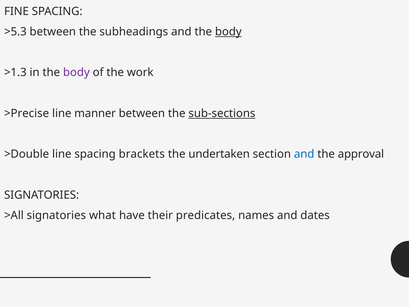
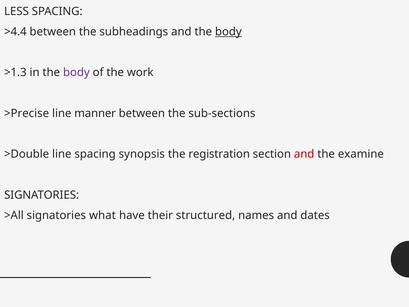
FINE: FINE -> LESS
>5.3: >5.3 -> >4.4
sub-sections underline: present -> none
brackets: brackets -> synopsis
undertaken: undertaken -> registration
and at (304, 154) colour: blue -> red
approval: approval -> examine
predicates: predicates -> structured
